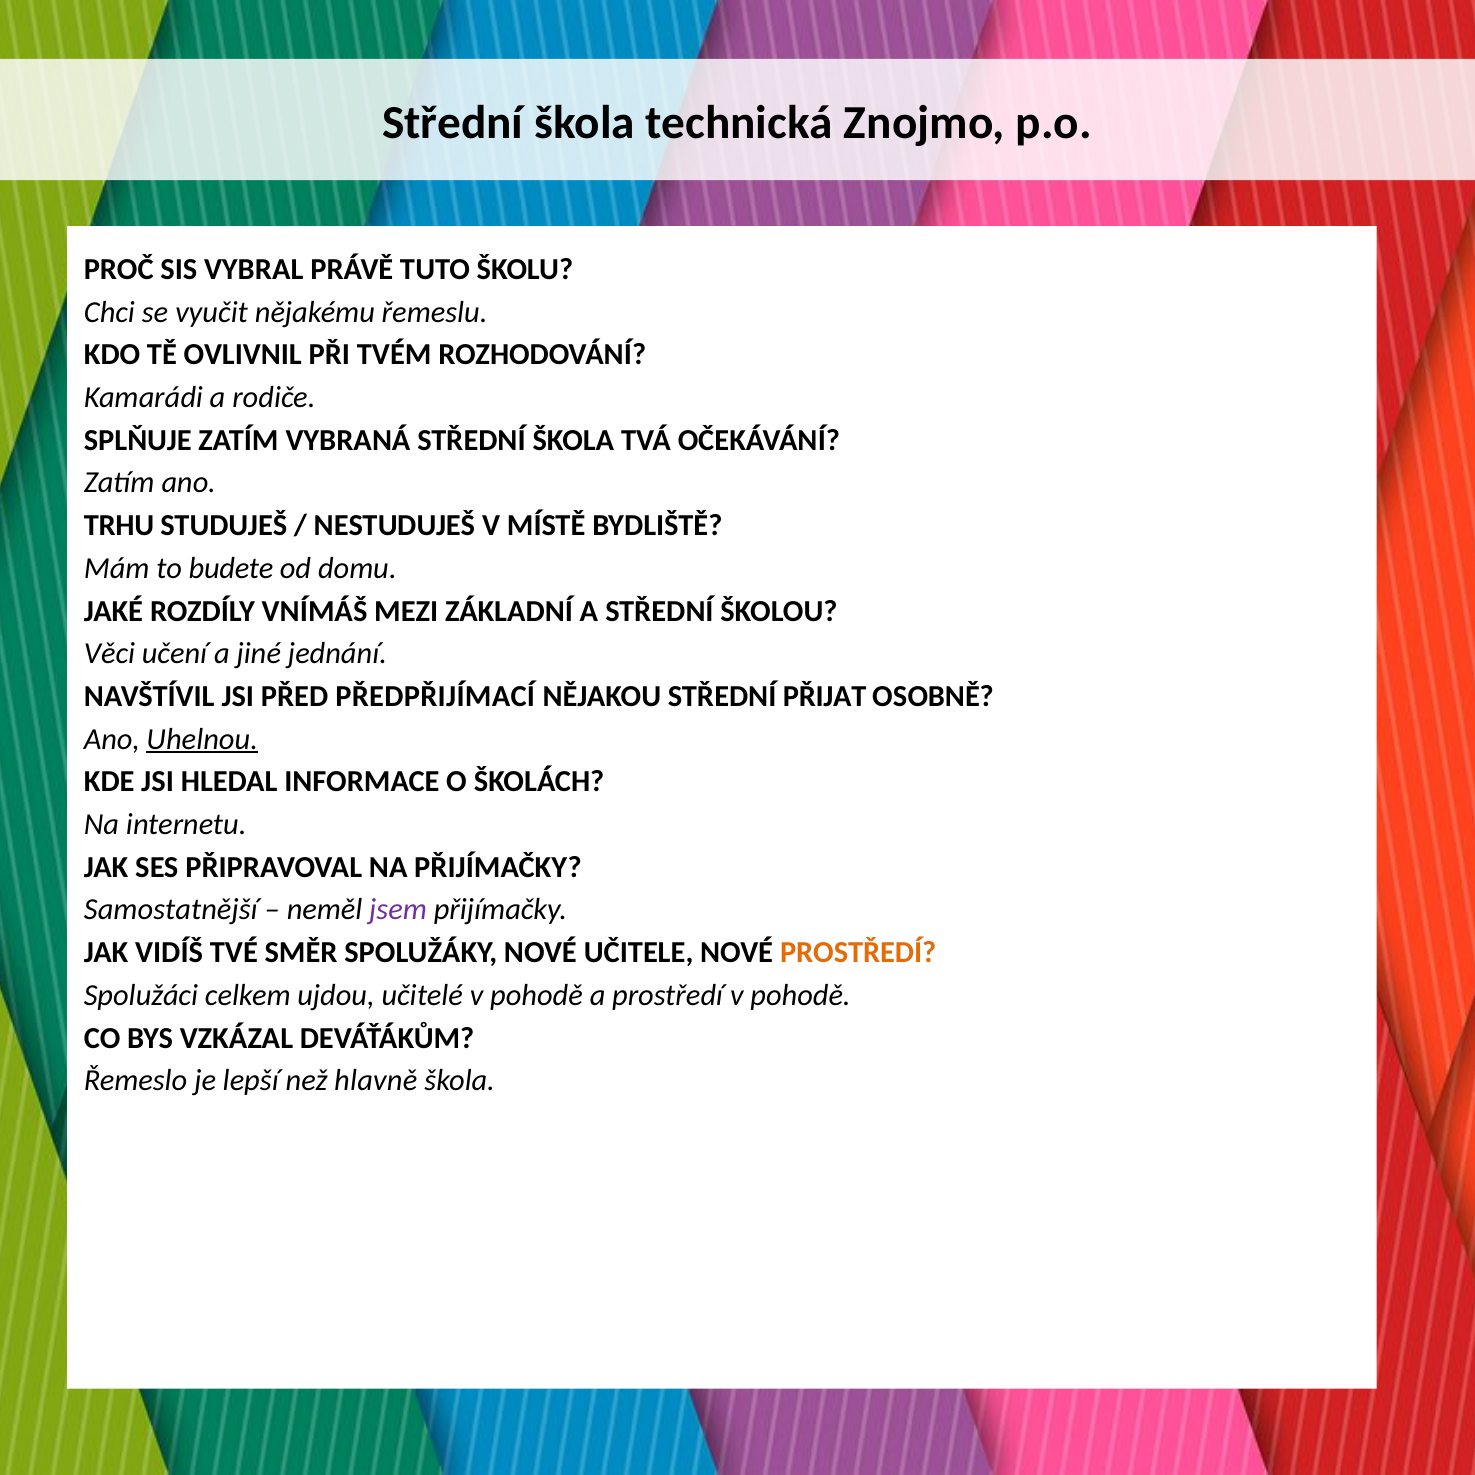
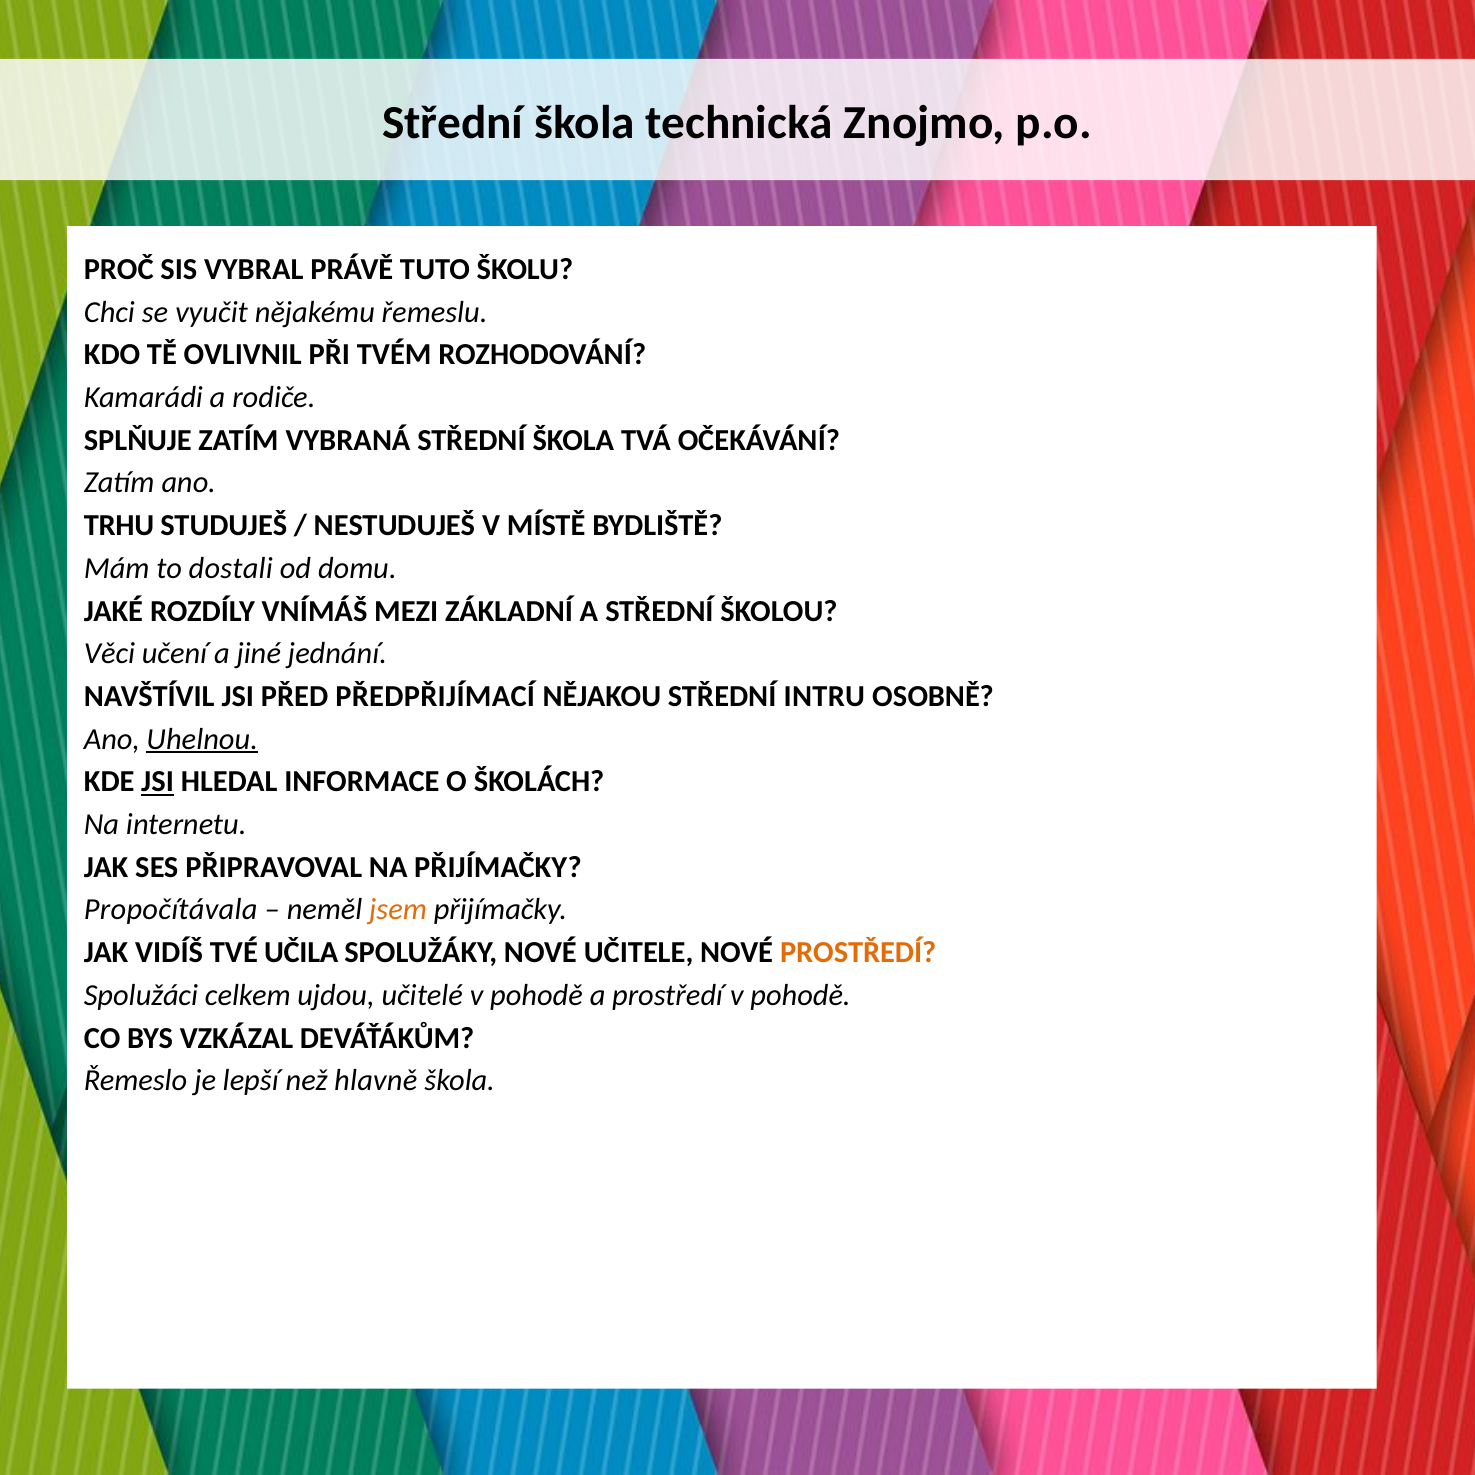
budete: budete -> dostali
PŘIJAT: PŘIJAT -> INTRU
JSI at (158, 782) underline: none -> present
Samostatnější: Samostatnější -> Propočítávala
jsem colour: purple -> orange
SMĚR: SMĚR -> UČILA
